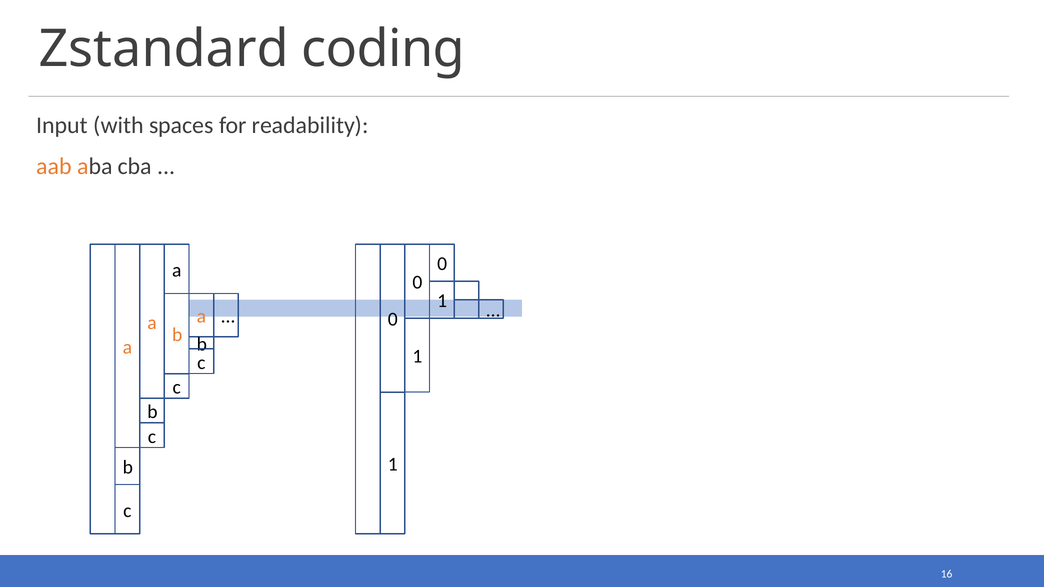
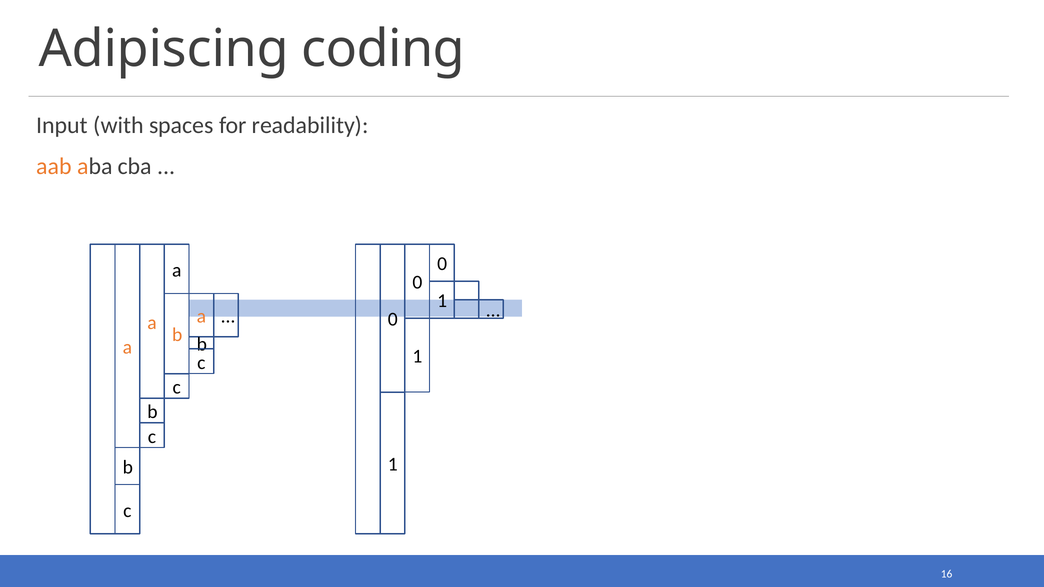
Zstandard: Zstandard -> Adipiscing
